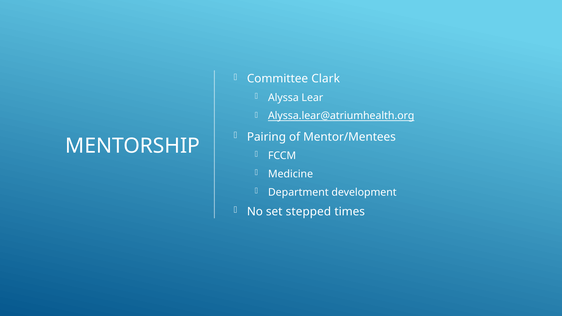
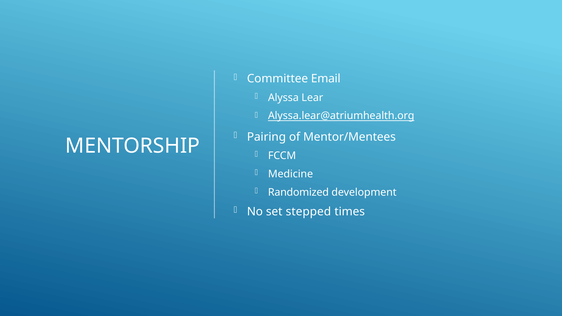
Clark: Clark -> Email
Department: Department -> Randomized
